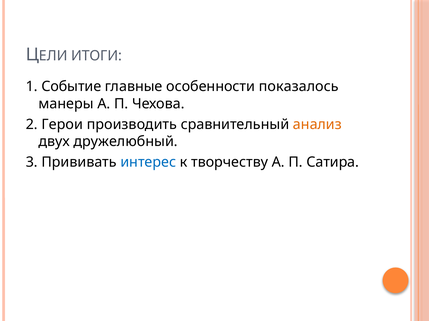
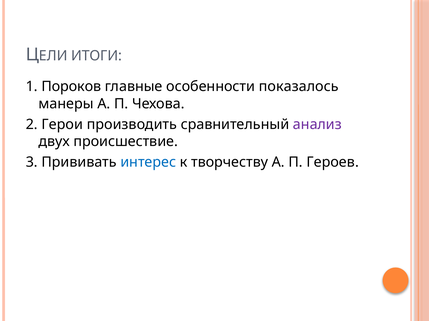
Событие: Событие -> Пороков
анализ colour: orange -> purple
дружелюбный: дружелюбный -> происшествие
Сатира: Сатира -> Героев
